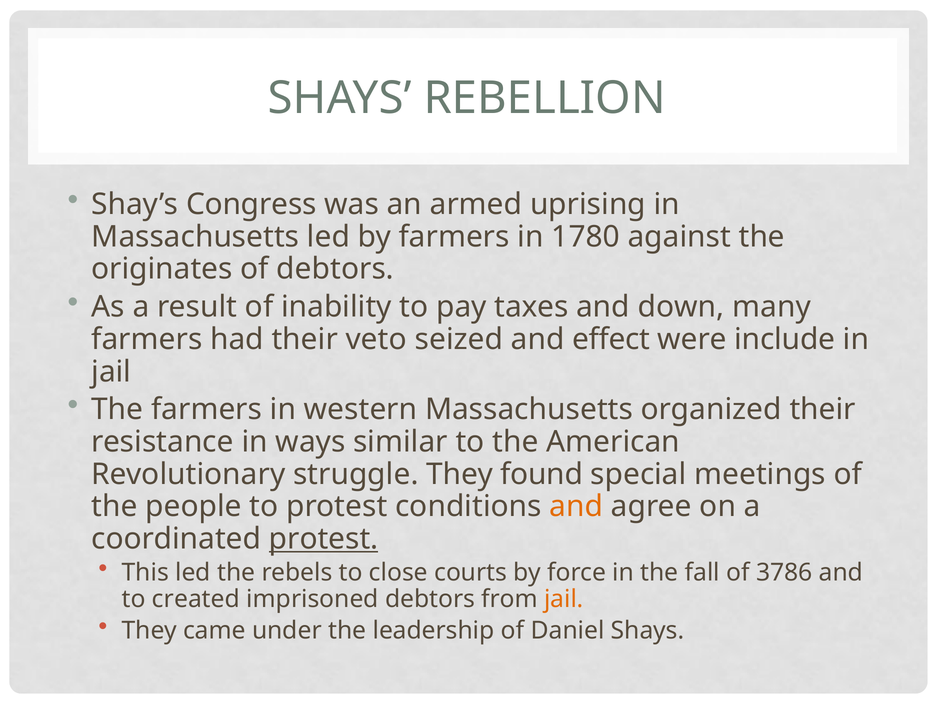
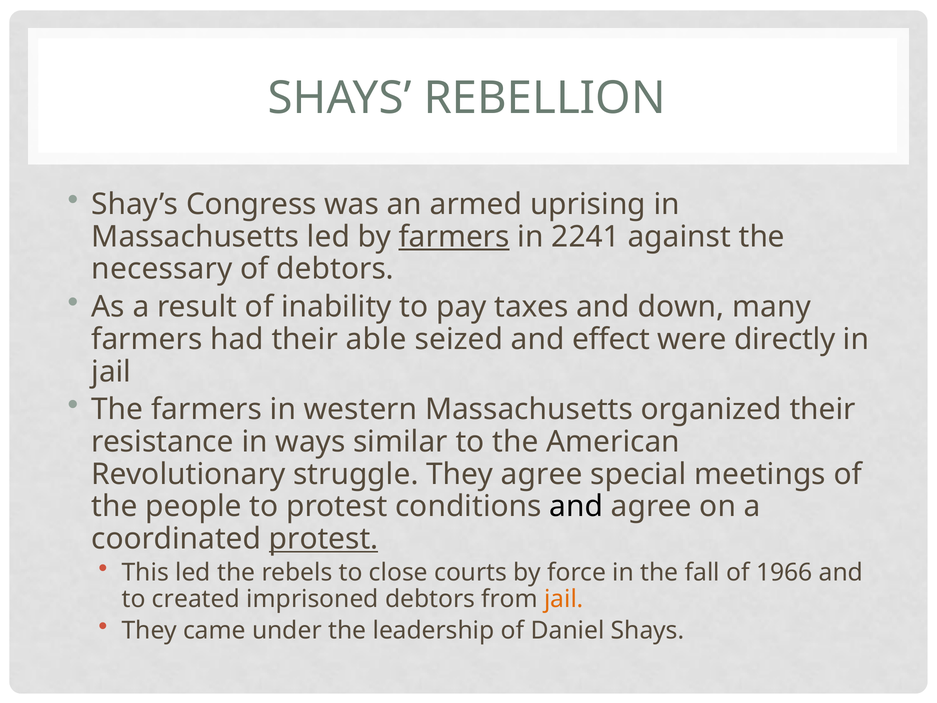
farmers at (454, 237) underline: none -> present
1780: 1780 -> 2241
originates: originates -> necessary
veto: veto -> able
include: include -> directly
They found: found -> agree
and at (576, 506) colour: orange -> black
3786: 3786 -> 1966
